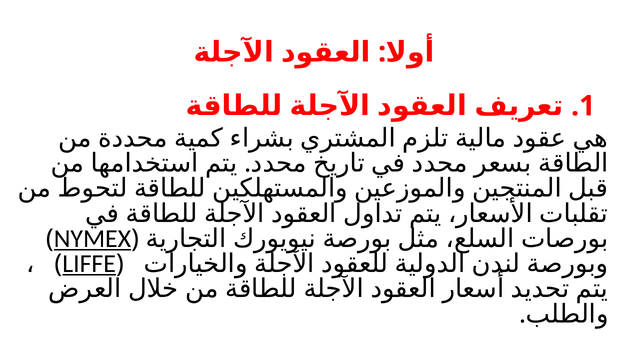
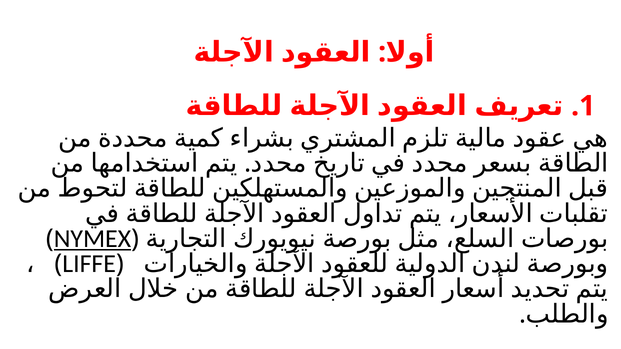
LIFFE underline: present -> none
